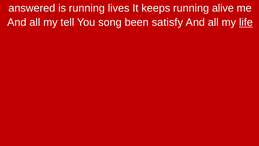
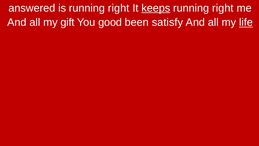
is running lives: lives -> right
keeps underline: none -> present
alive at (223, 8): alive -> right
tell: tell -> gift
song: song -> good
